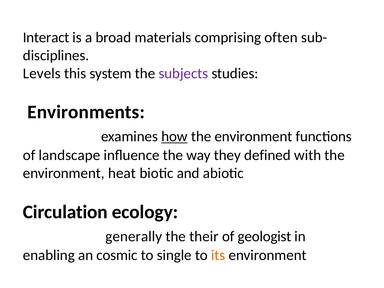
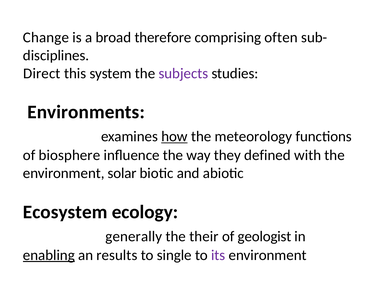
Interact: Interact -> Change
materials: materials -> therefore
Levels: Levels -> Direct
environment at (253, 137): environment -> meteorology
landscape: landscape -> biosphere
heat: heat -> solar
Circulation: Circulation -> Ecosystem
enabling underline: none -> present
cosmic: cosmic -> results
its colour: orange -> purple
